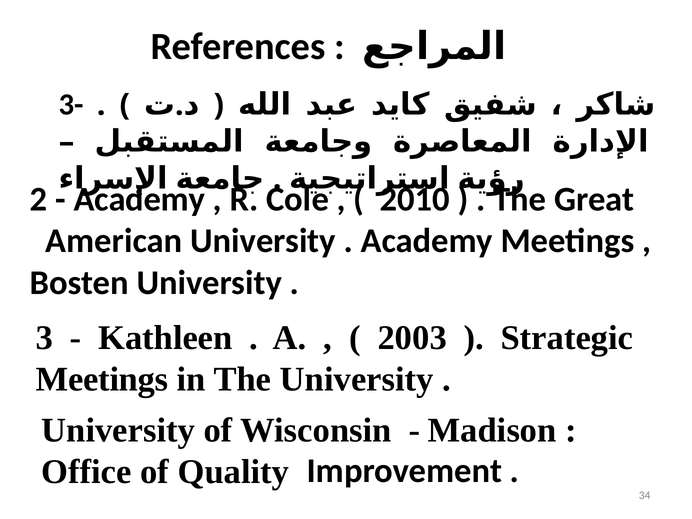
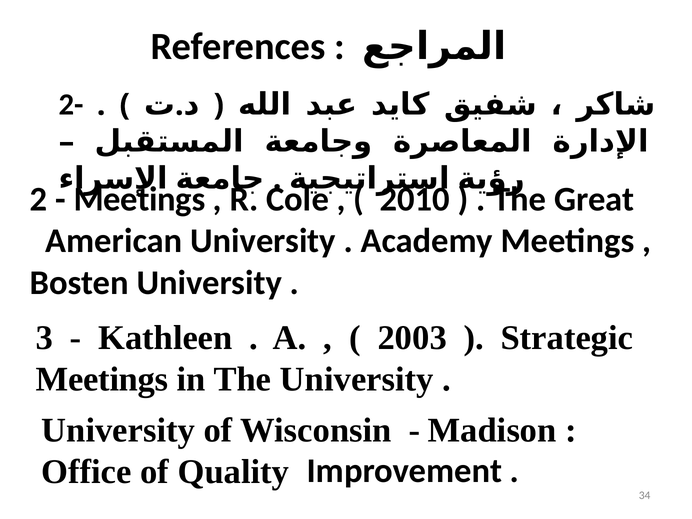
3-: 3- -> 2-
Academy at (139, 200): Academy -> Meetings
